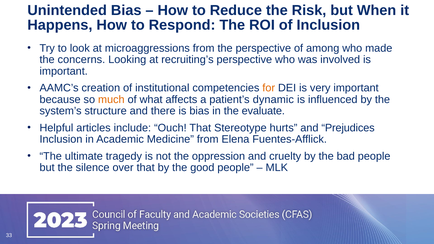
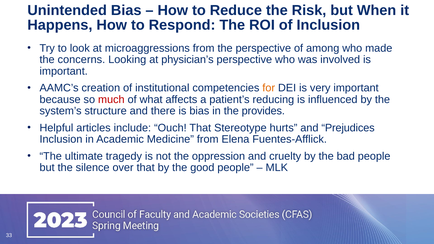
recruiting’s: recruiting’s -> physician’s
much colour: orange -> red
dynamic: dynamic -> reducing
evaluate: evaluate -> provides
